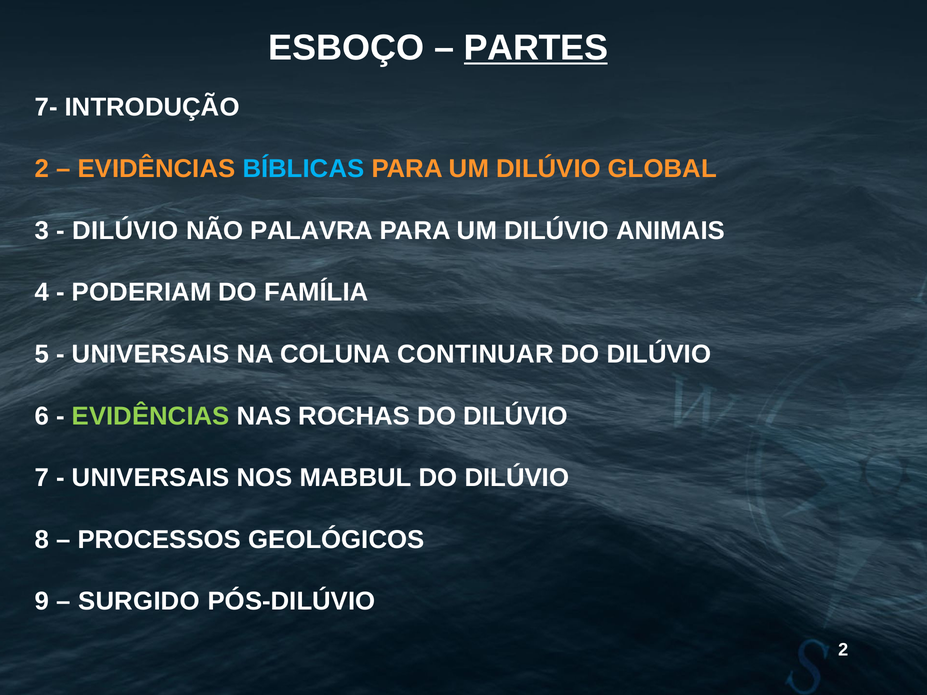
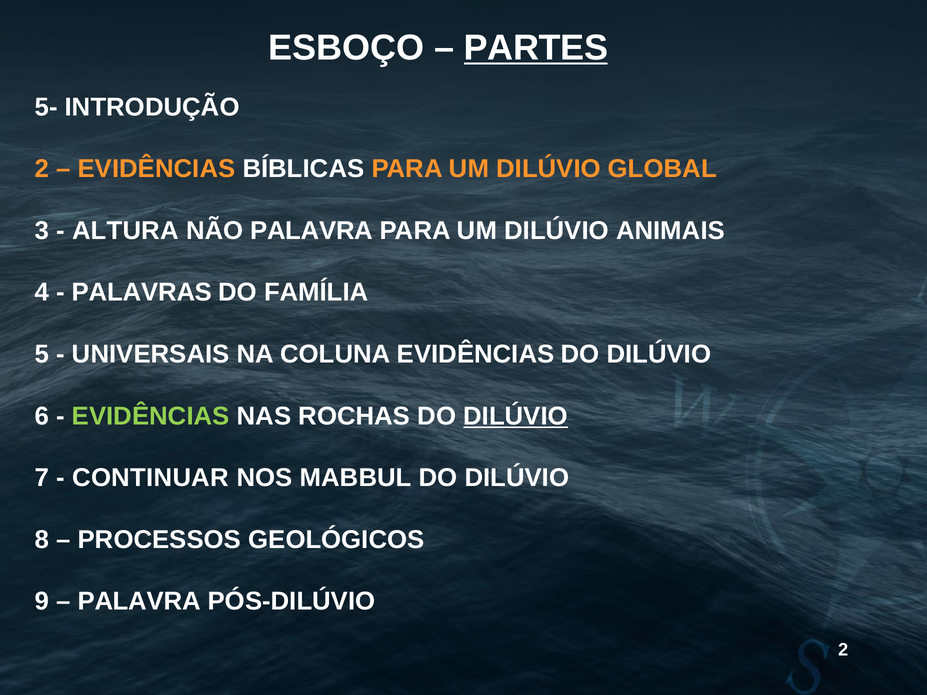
7-: 7- -> 5-
BÍBLICAS colour: light blue -> white
DILÚVIO at (125, 231): DILÚVIO -> ALTURA
PODERIAM: PODERIAM -> PALAVRAS
COLUNA CONTINUAR: CONTINUAR -> EVIDÊNCIAS
DILÚVIO at (516, 416) underline: none -> present
UNIVERSAIS at (151, 478): UNIVERSAIS -> CONTINUAR
SURGIDO at (139, 602): SURGIDO -> PALAVRA
